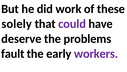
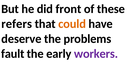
work: work -> front
solely: solely -> refers
could colour: purple -> orange
